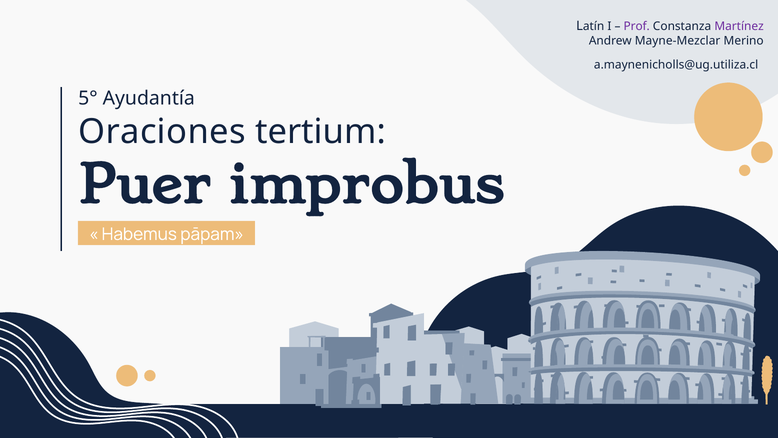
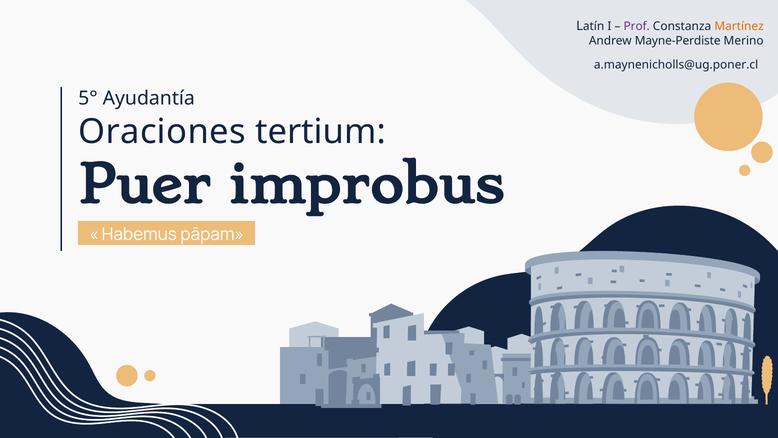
Martínez colour: purple -> orange
Mayne-Mezclar: Mayne-Mezclar -> Mayne-Perdiste
a.maynenicholls@ug.utiliza.cl: a.maynenicholls@ug.utiliza.cl -> a.maynenicholls@ug.poner.cl
